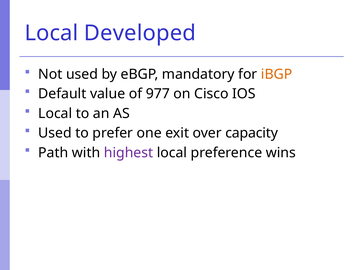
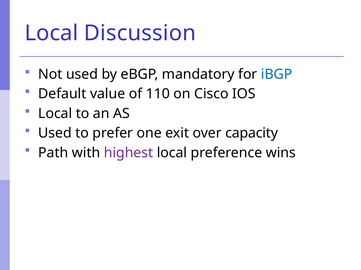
Developed: Developed -> Discussion
iBGP colour: orange -> blue
977: 977 -> 110
